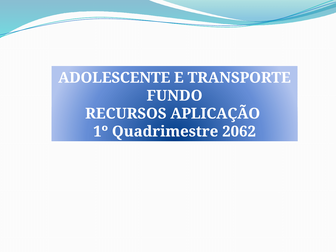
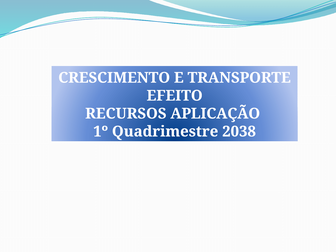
ADOLESCENTE: ADOLESCENTE -> CRESCIMENTO
FUNDO: FUNDO -> EFEITO
2062: 2062 -> 2038
